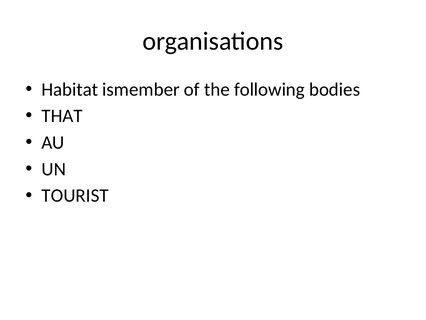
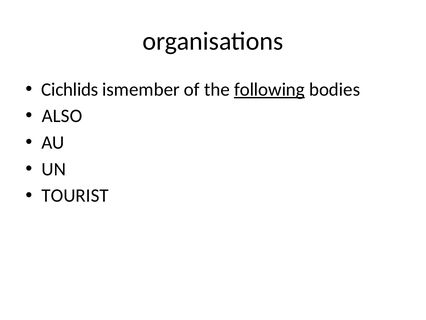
Habitat: Habitat -> Cichlids
following underline: none -> present
THAT: THAT -> ALSO
